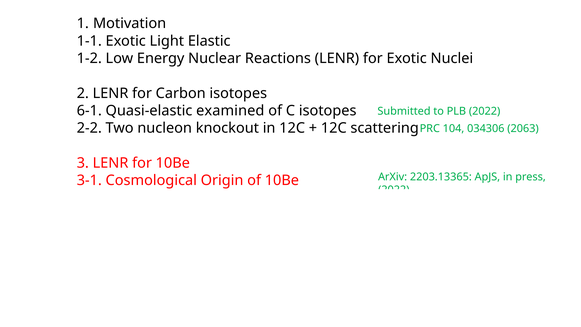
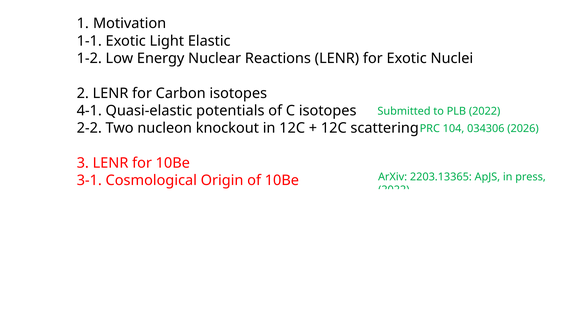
6-1: 6-1 -> 4-1
examined: examined -> potentials
2063: 2063 -> 2026
